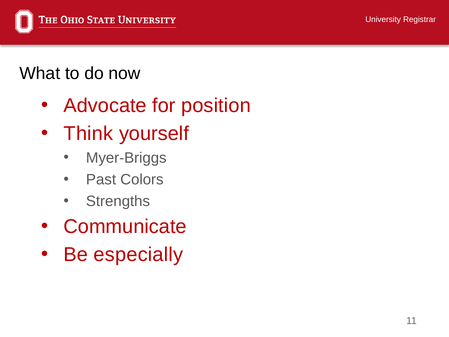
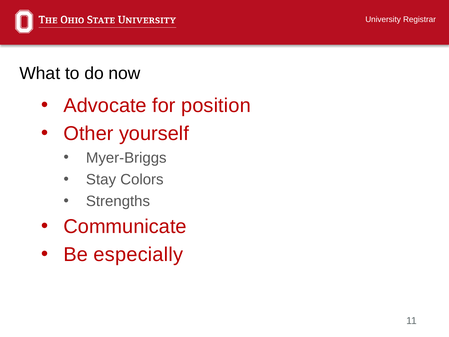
Think: Think -> Other
Past: Past -> Stay
